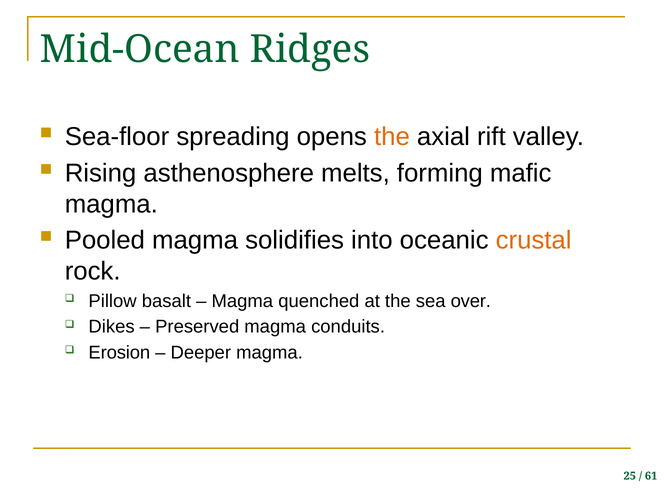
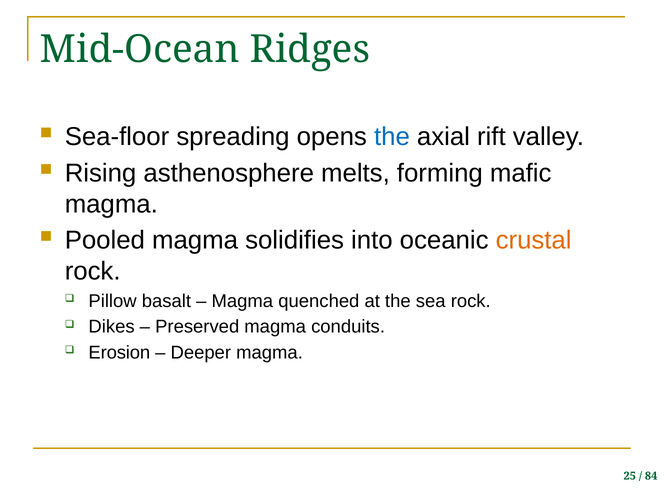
the at (392, 137) colour: orange -> blue
sea over: over -> rock
61: 61 -> 84
